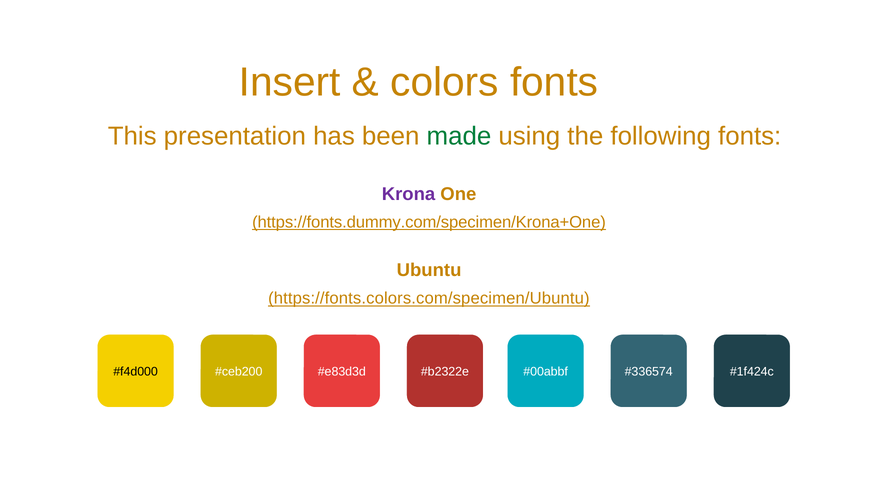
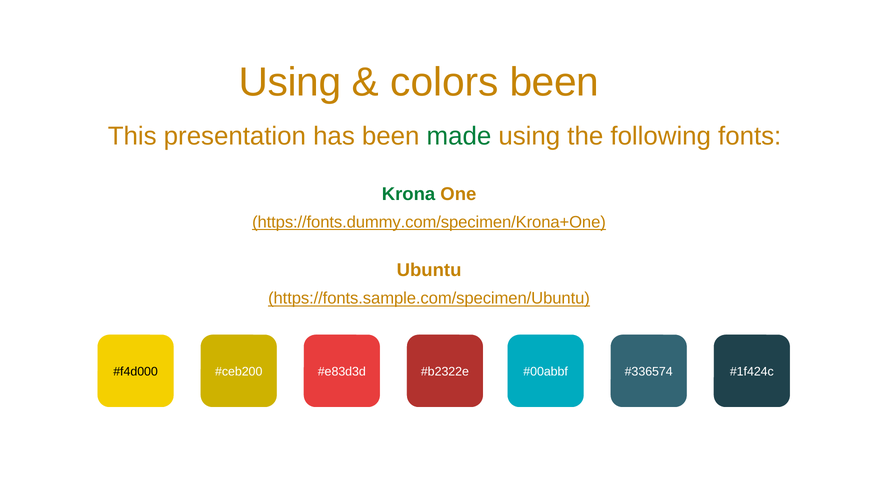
Insert at (290, 82): Insert -> Using
colors fonts: fonts -> been
Krona colour: purple -> green
https://fonts.colors.com/specimen/Ubuntu: https://fonts.colors.com/specimen/Ubuntu -> https://fonts.sample.com/specimen/Ubuntu
